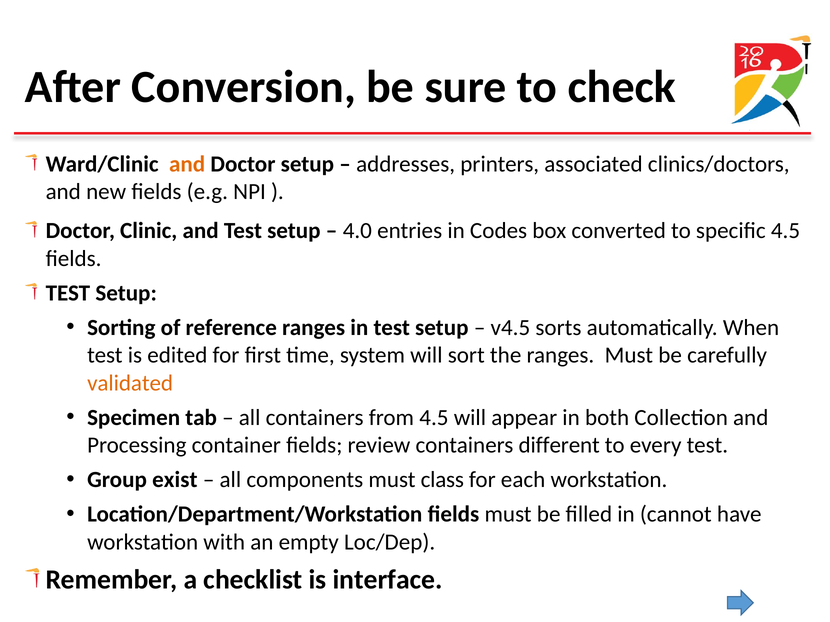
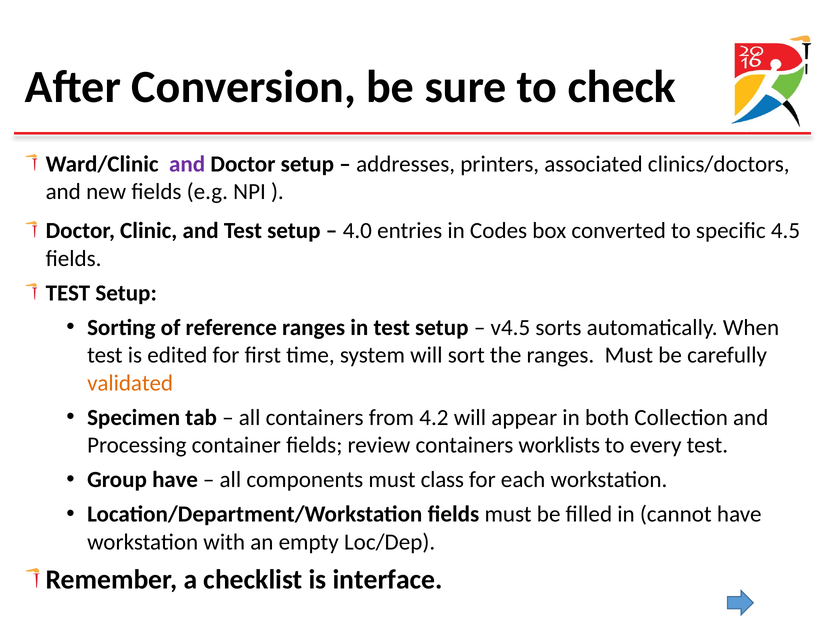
and at (187, 164) colour: orange -> purple
from 4.5: 4.5 -> 4.2
different: different -> worklists
Group exist: exist -> have
